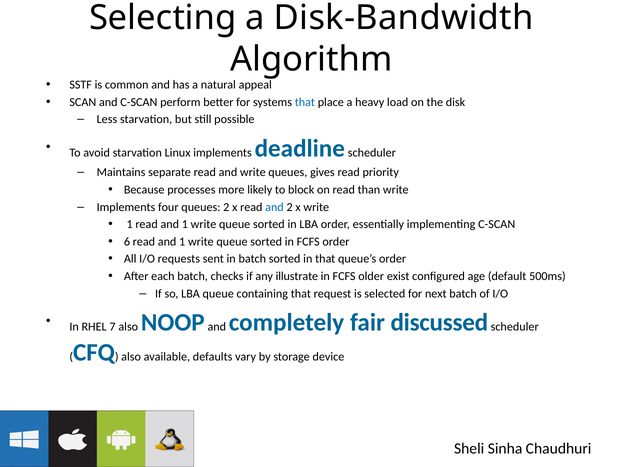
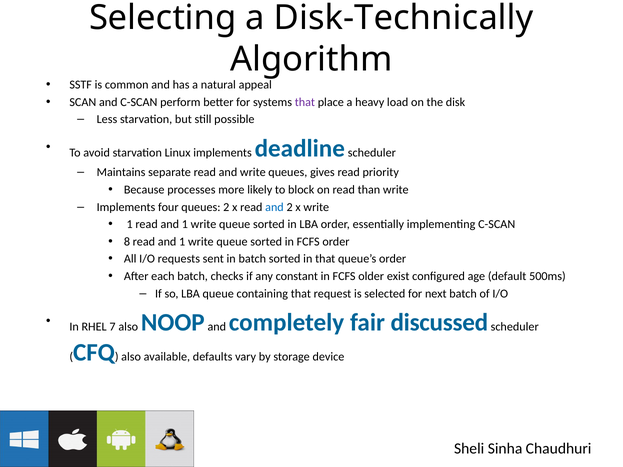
Disk-Bandwidth: Disk-Bandwidth -> Disk-Technically
that at (305, 102) colour: blue -> purple
6: 6 -> 8
illustrate: illustrate -> constant
